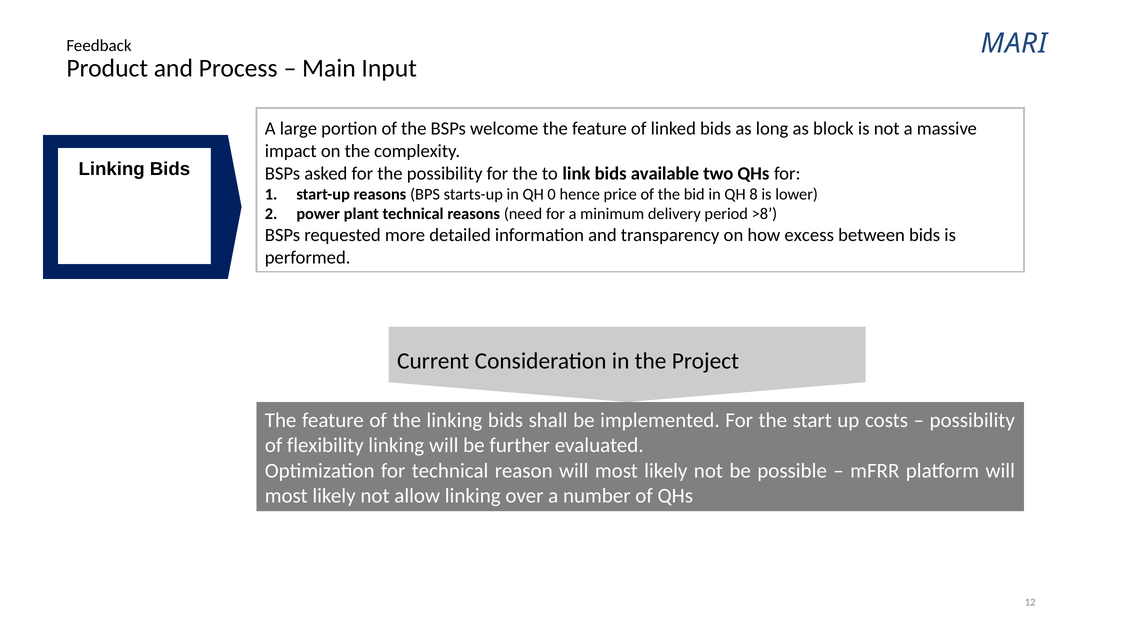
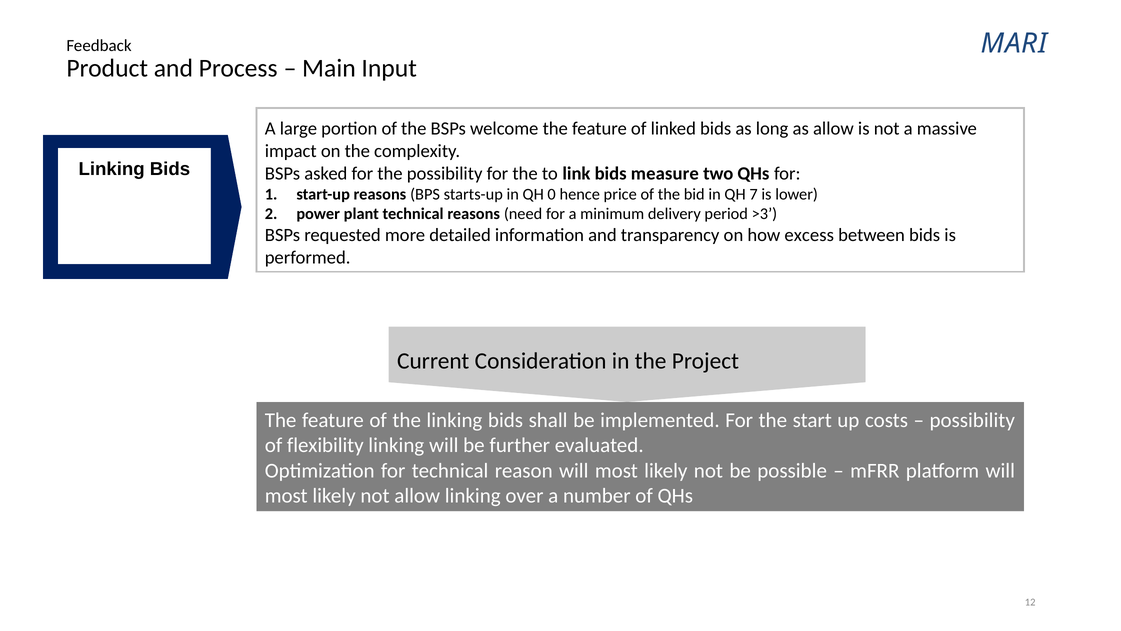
as block: block -> allow
available: available -> measure
8: 8 -> 7
>8: >8 -> >3
